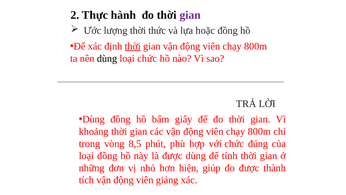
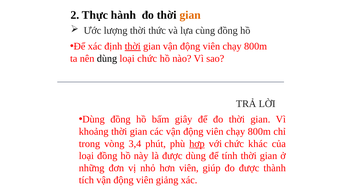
gian at (190, 15) colour: purple -> orange
hoặc: hoặc -> cùng
8,5: 8,5 -> 3,4
hợp underline: none -> present
đúng: đúng -> khác
hơn hiện: hiện -> viên
